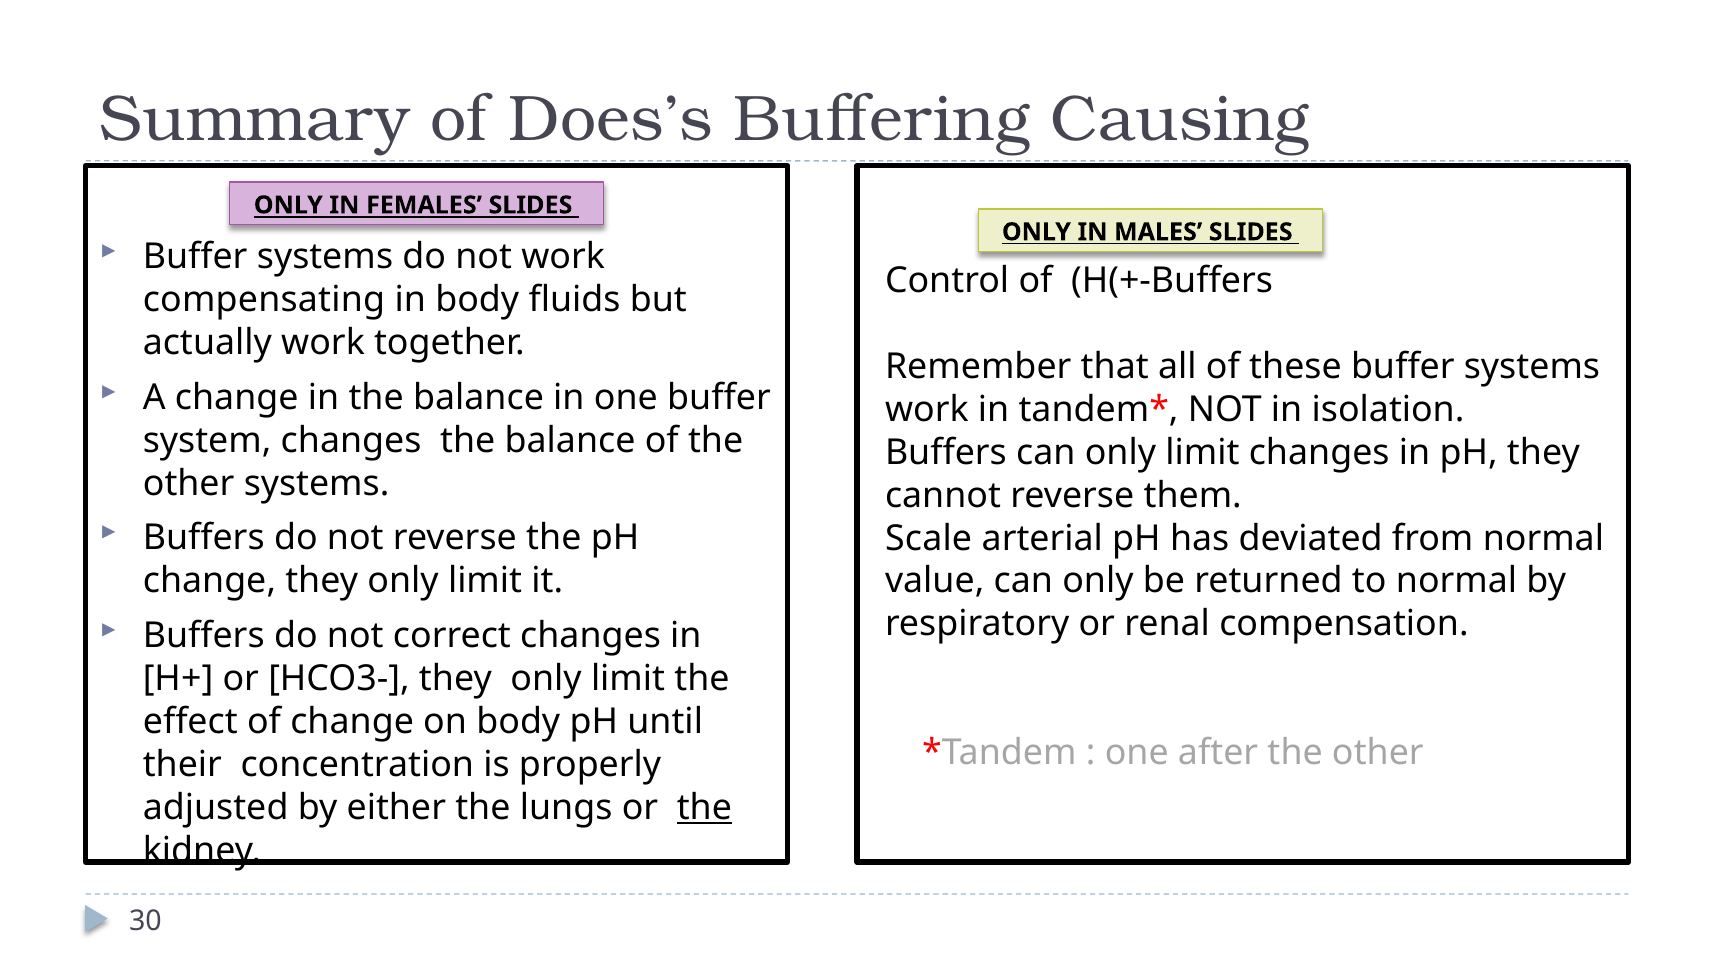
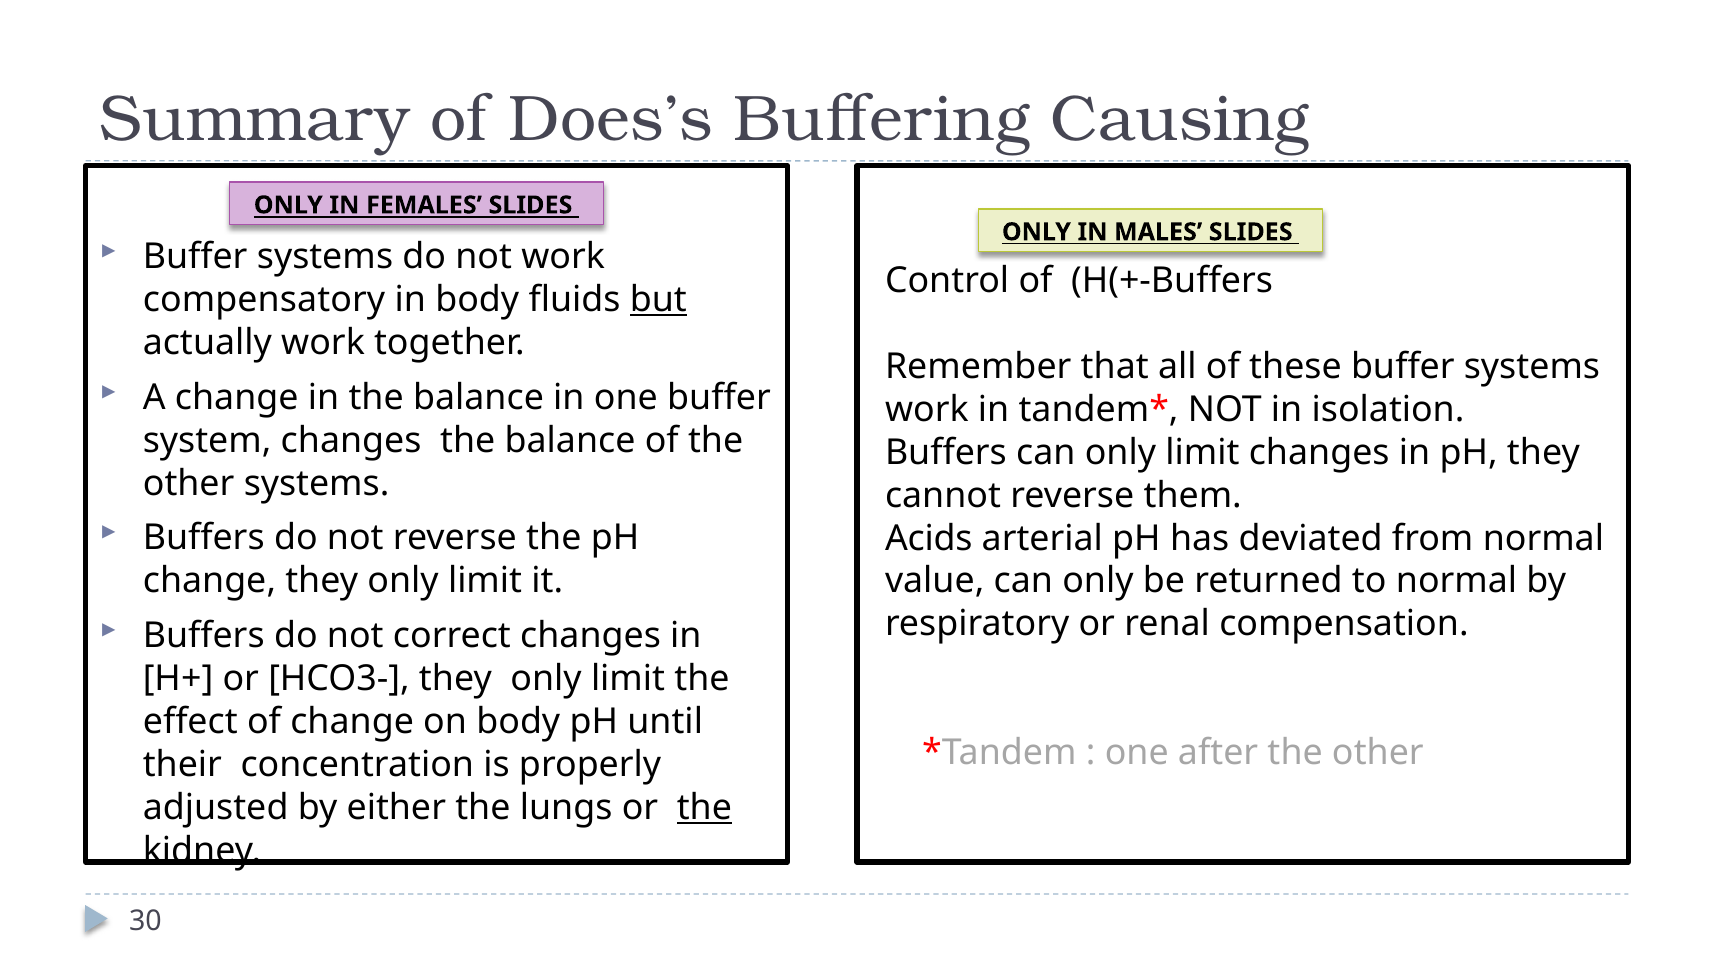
compensating: compensating -> compensatory
but underline: none -> present
Scale: Scale -> Acids
